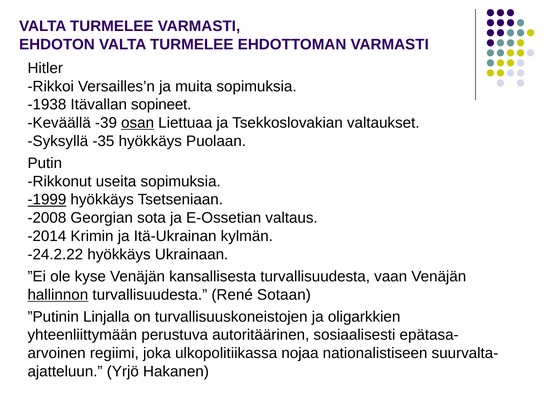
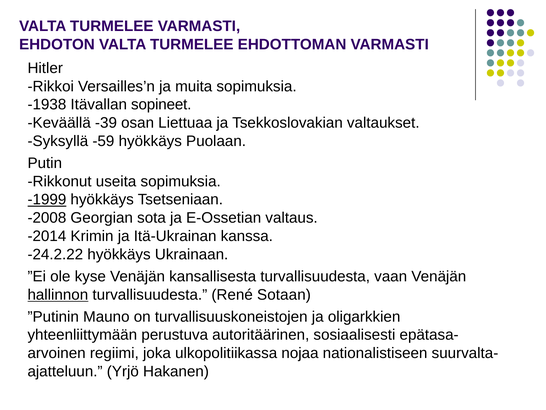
osan underline: present -> none
-35: -35 -> -59
kylmän: kylmän -> kanssa
Linjalla: Linjalla -> Mauno
